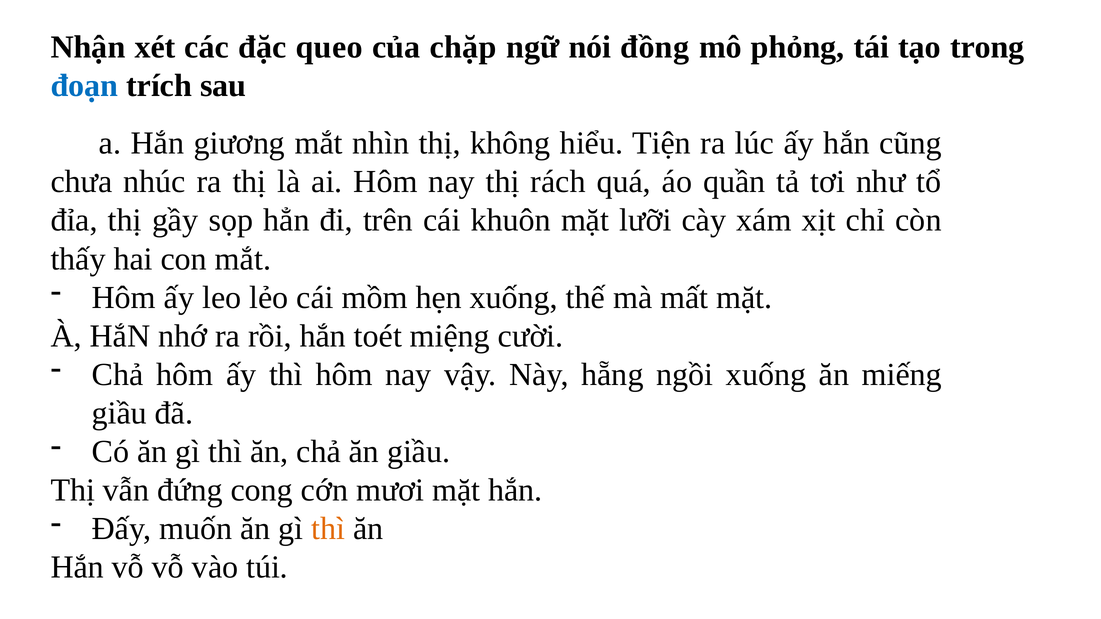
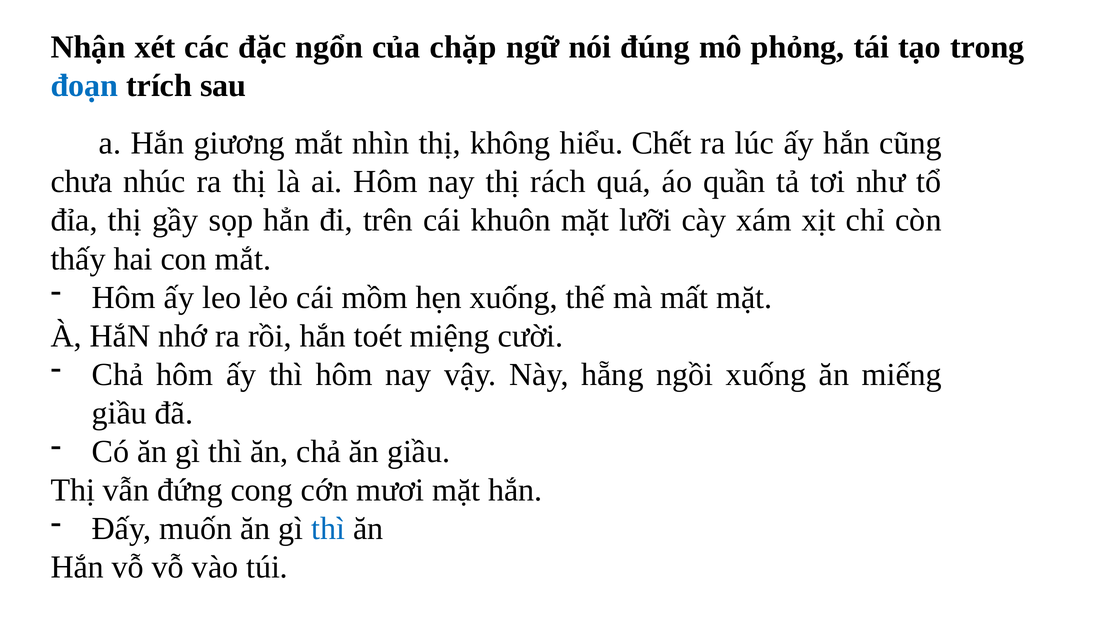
queo: queo -> ngổn
đồng: đồng -> đúng
Tiện: Tiện -> Chết
thì at (328, 529) colour: orange -> blue
